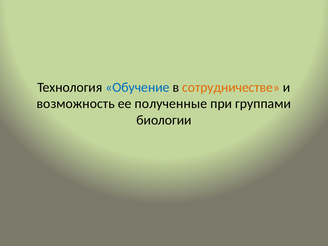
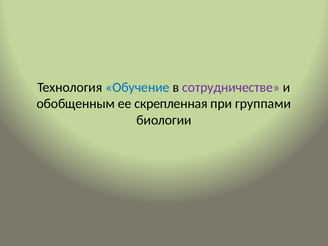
сотрудничестве colour: orange -> purple
возможность: возможность -> обобщенным
полученные: полученные -> скрепленная
